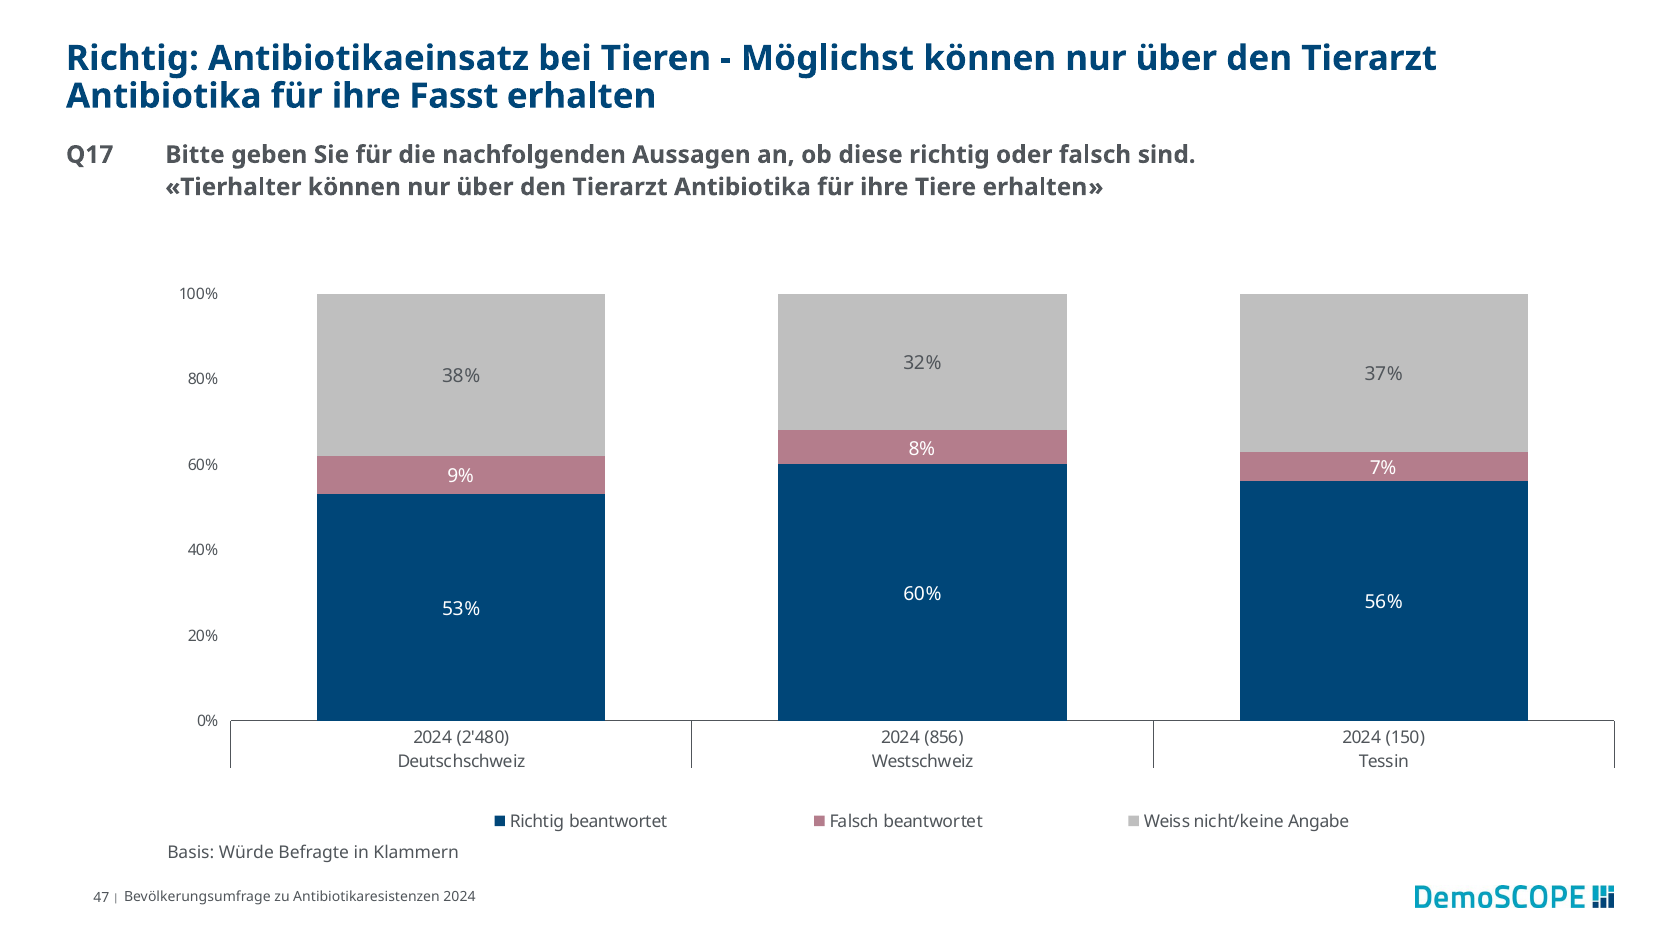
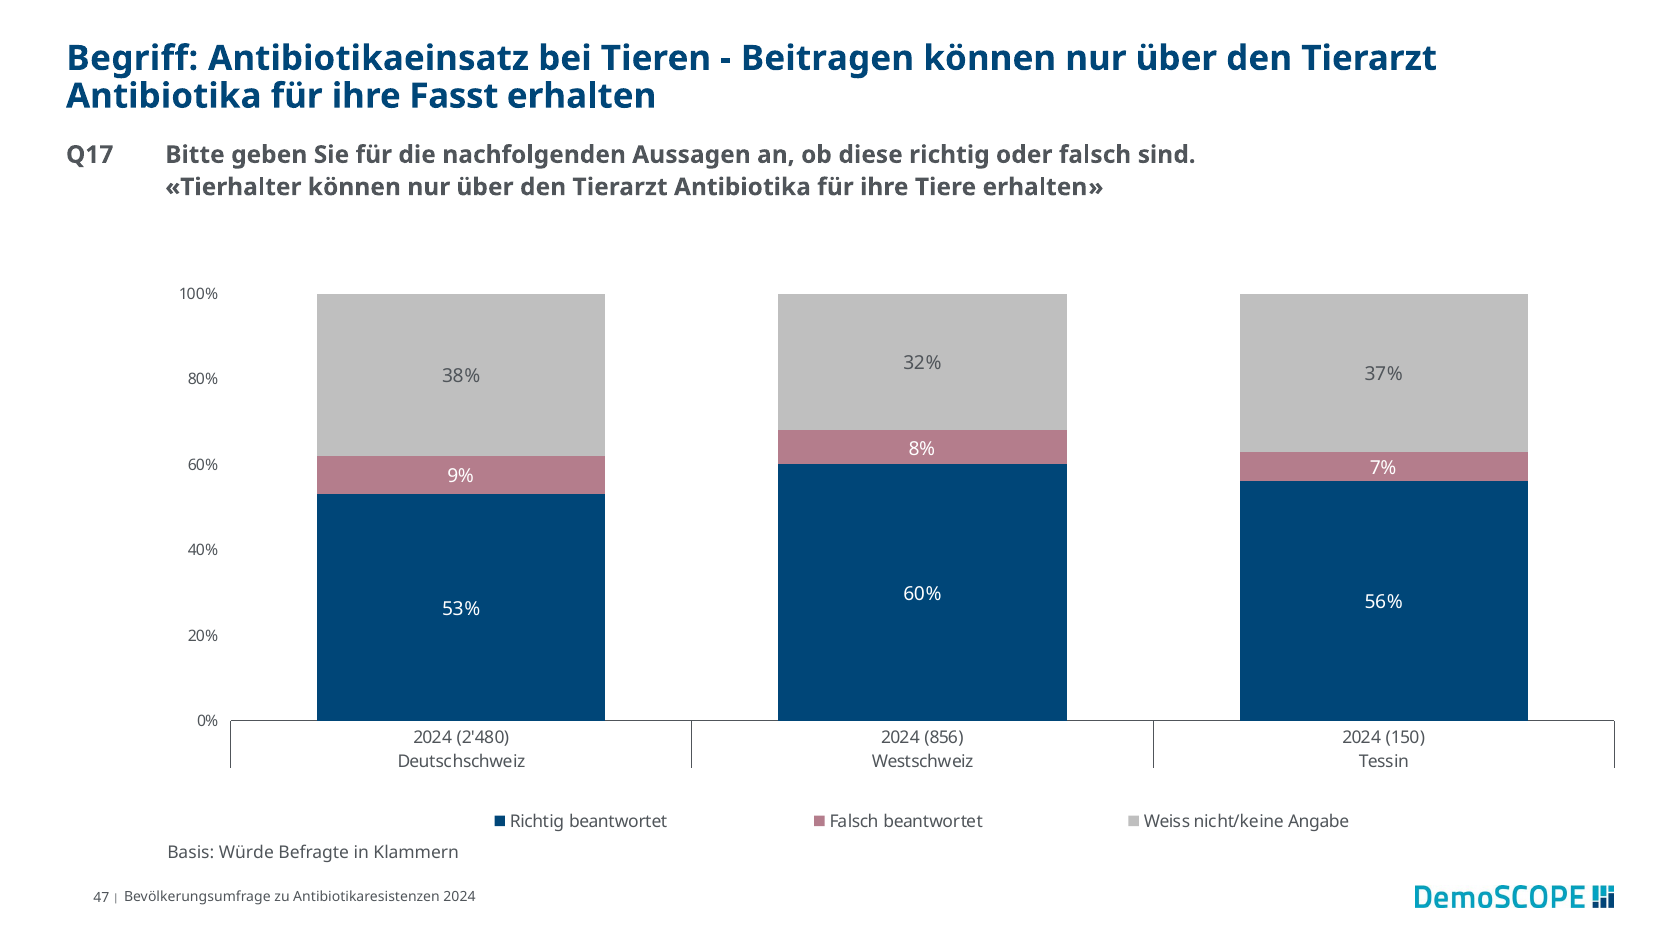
Richtig at (132, 58): Richtig -> Begriff
Möglichst: Möglichst -> Beitragen
